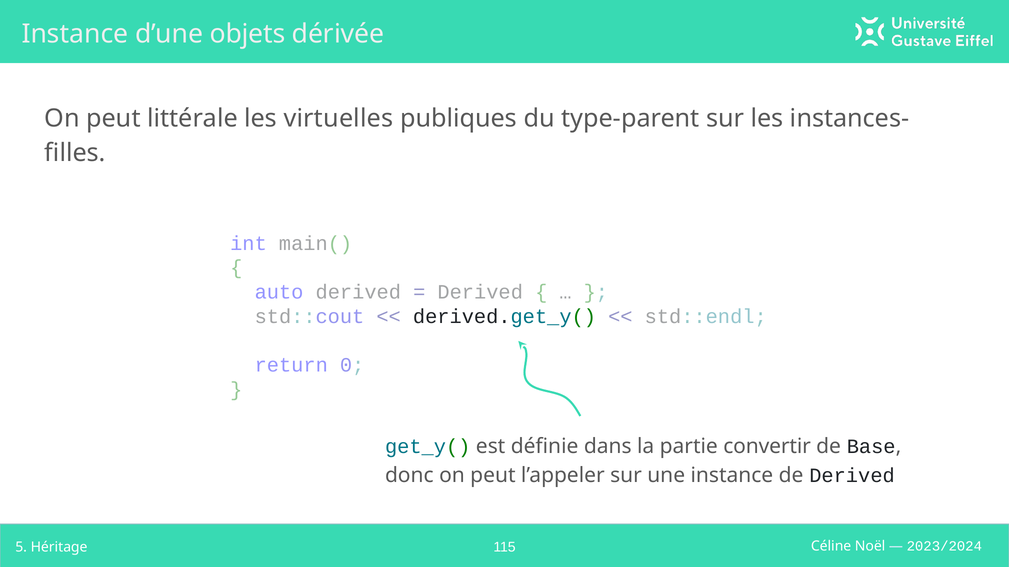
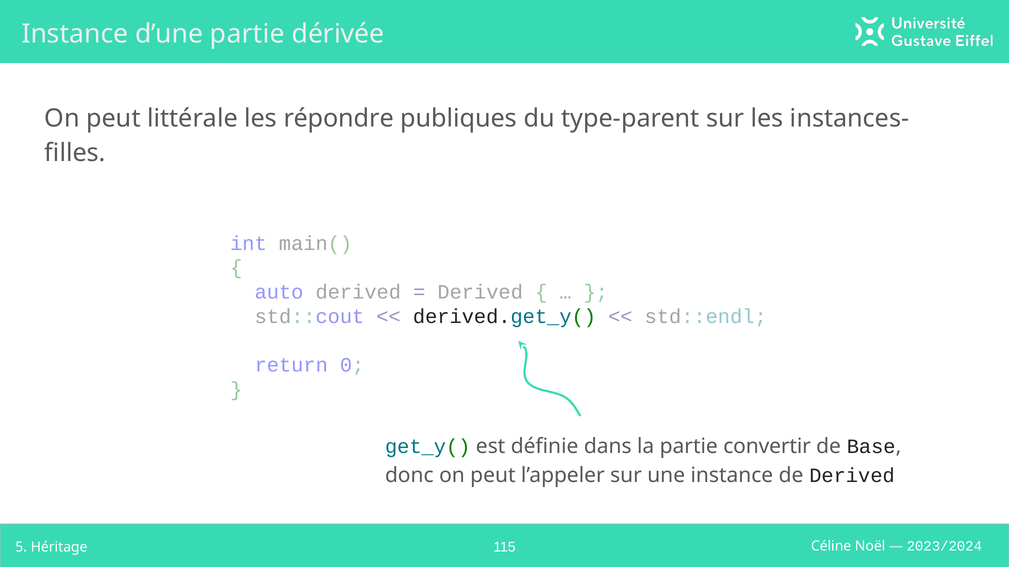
d’une objets: objets -> partie
virtuelles: virtuelles -> répondre
